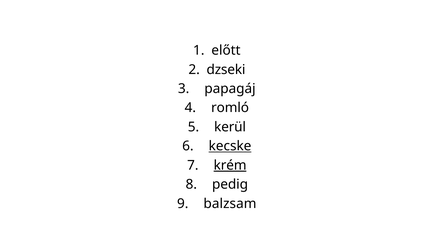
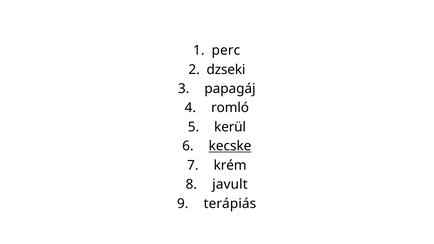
előtt: előtt -> perc
krém underline: present -> none
pedig: pedig -> javult
balzsam: balzsam -> terápiás
